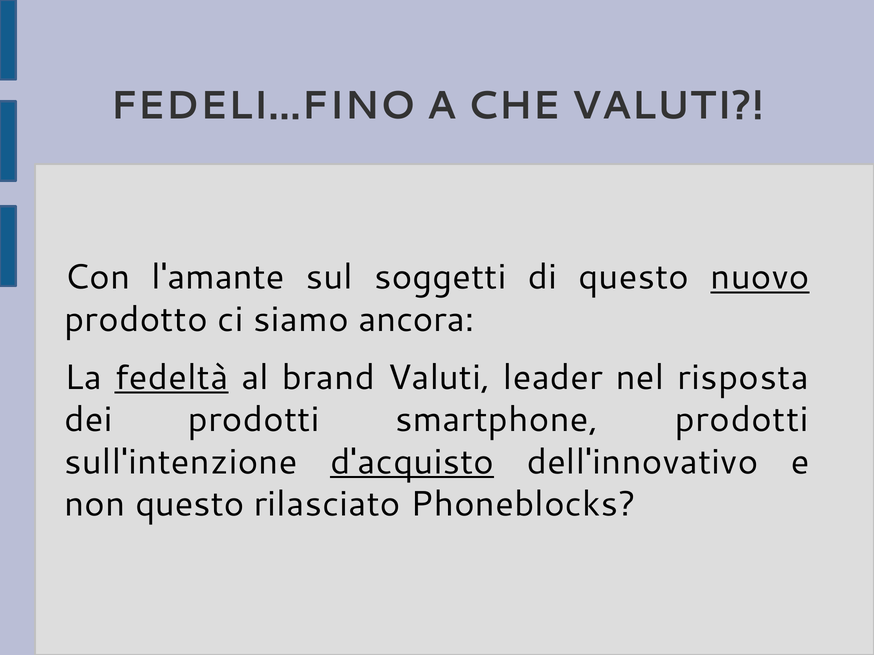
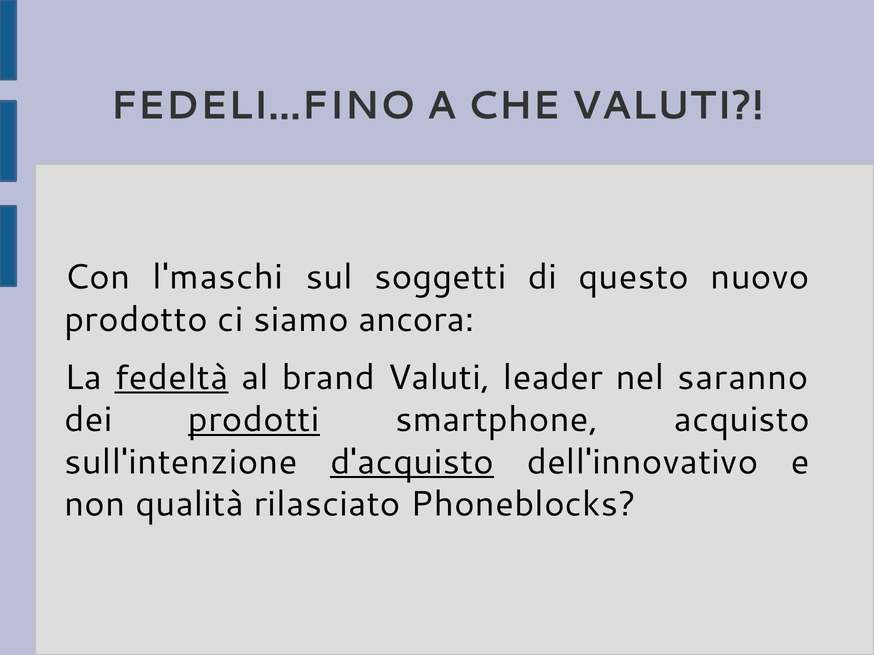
l'amante: l'amante -> l'maschi
nuovo underline: present -> none
risposta: risposta -> saranno
prodotti at (254, 420) underline: none -> present
smartphone prodotti: prodotti -> acquisto
non questo: questo -> qualità
